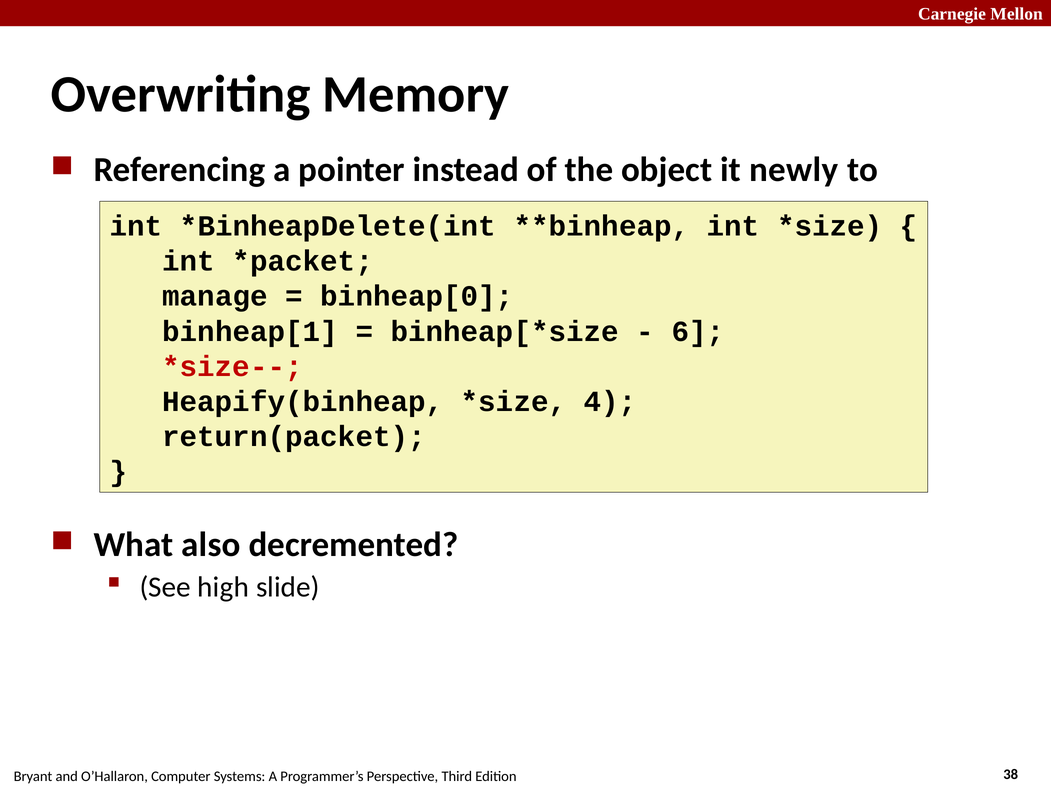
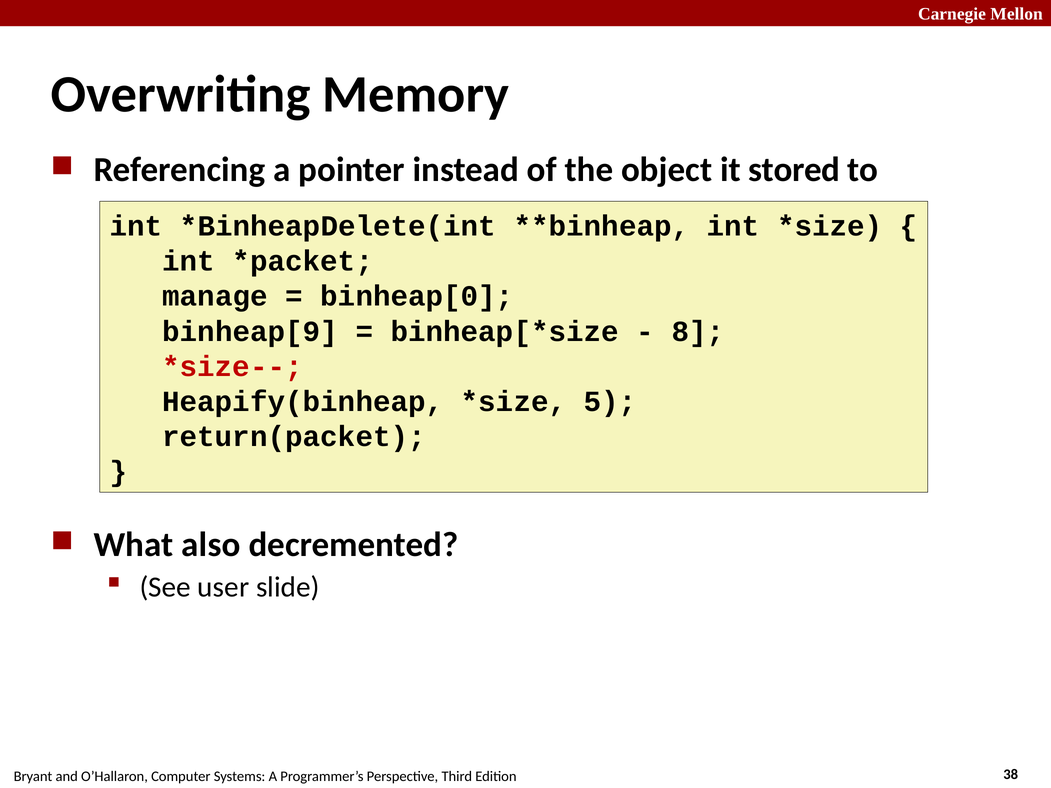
newly: newly -> stored
binheap[1: binheap[1 -> binheap[9
6: 6 -> 8
4: 4 -> 5
high: high -> user
